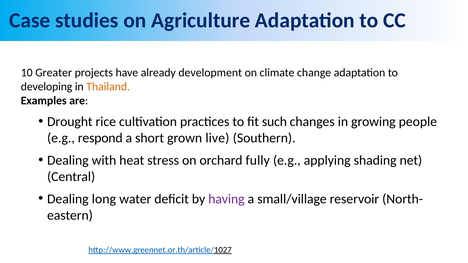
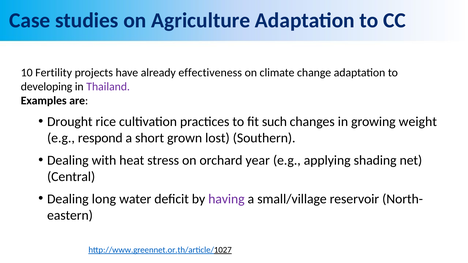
Greater: Greater -> Fertility
development: development -> effectiveness
Thailand colour: orange -> purple
people: people -> weight
live: live -> lost
fully: fully -> year
